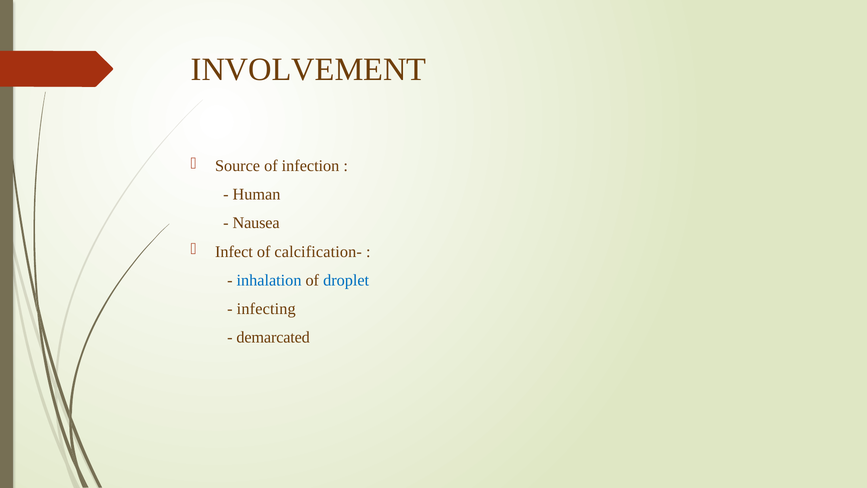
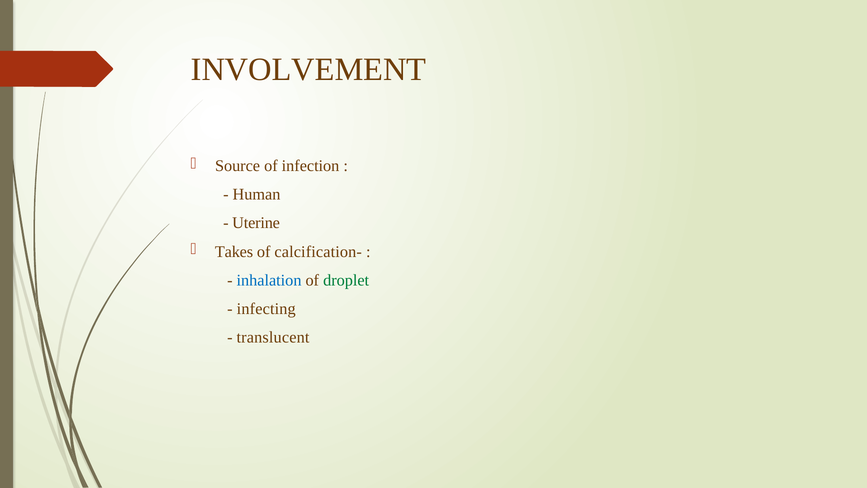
Nausea: Nausea -> Uterine
Infect: Infect -> Takes
droplet colour: blue -> green
demarcated: demarcated -> translucent
